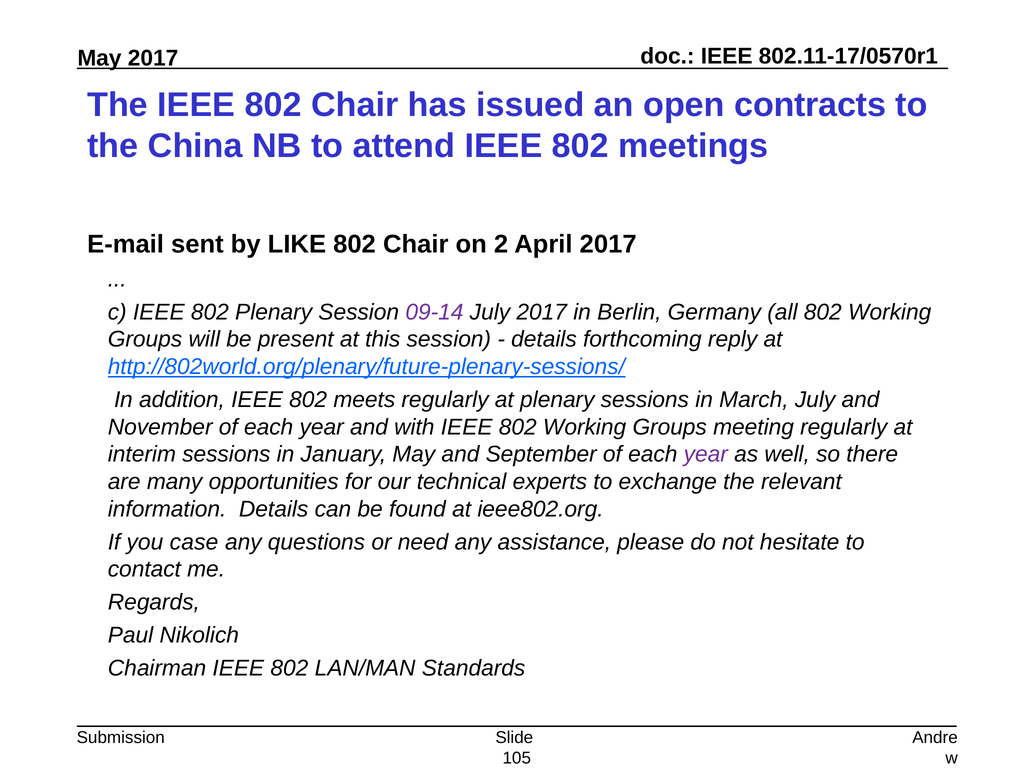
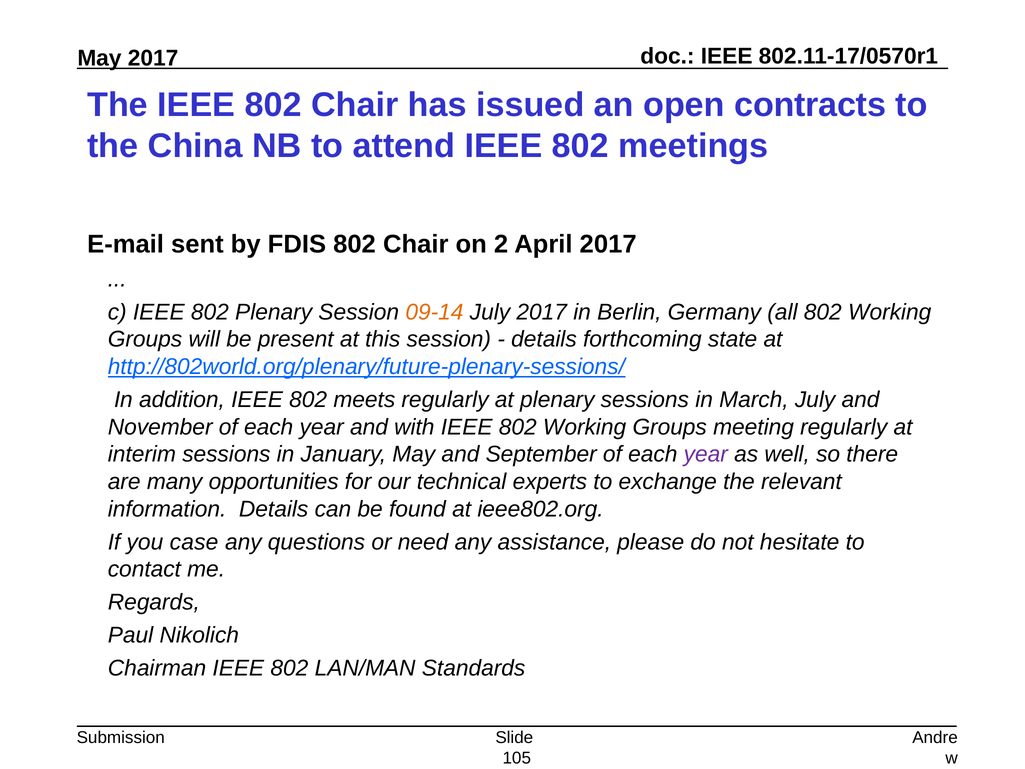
LIKE: LIKE -> FDIS
09-14 colour: purple -> orange
reply: reply -> state
